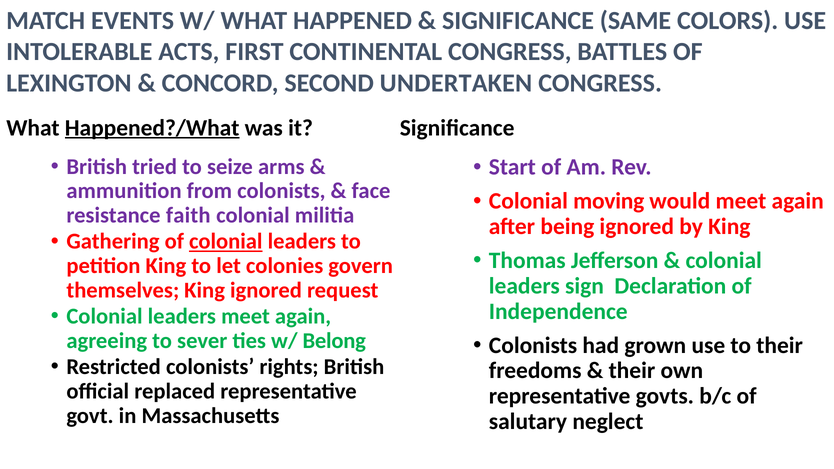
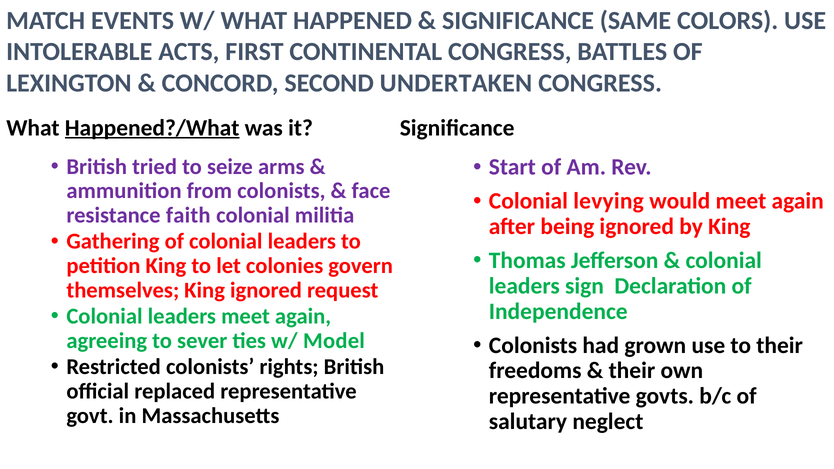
moving: moving -> levying
colonial at (226, 242) underline: present -> none
Belong: Belong -> Model
